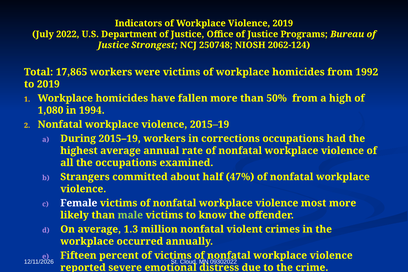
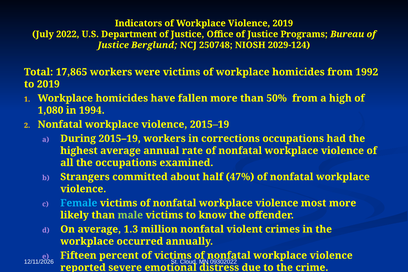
Strongest: Strongest -> Berglund
2062-124: 2062-124 -> 2029-124
Female colour: white -> light blue
